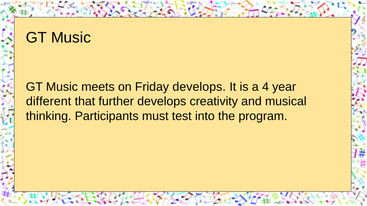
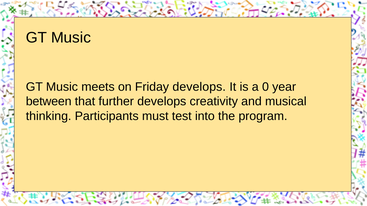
4: 4 -> 0
different: different -> between
